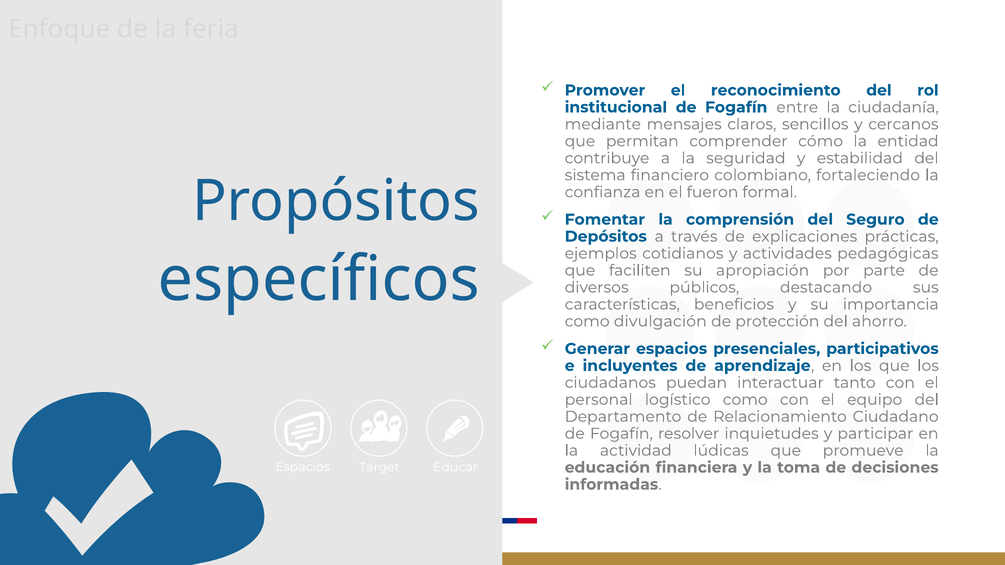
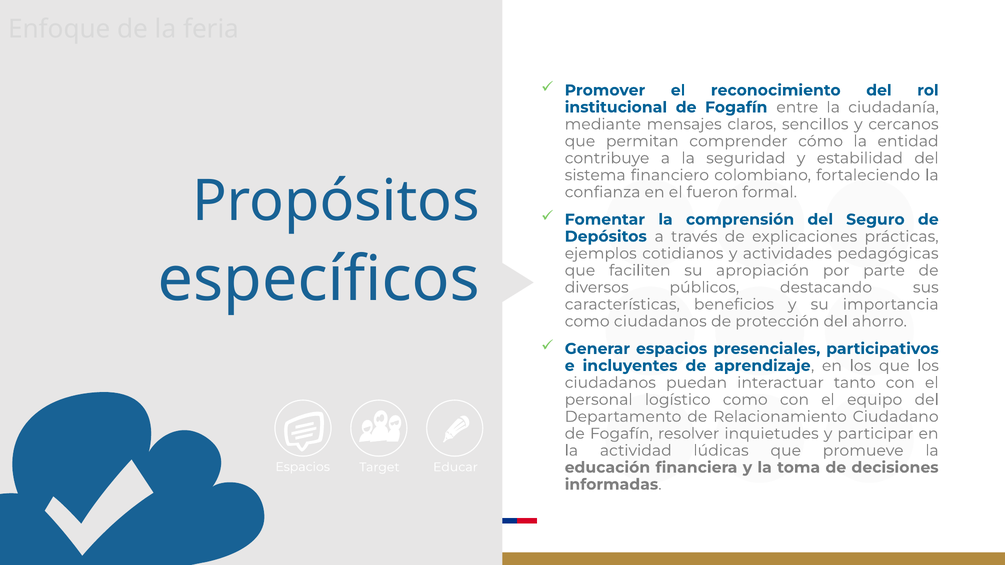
como divulgación: divulgación -> ciudadanos
